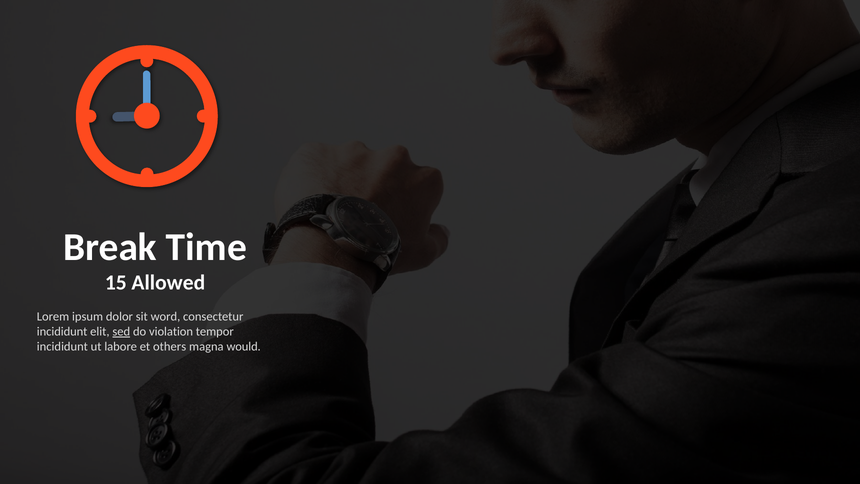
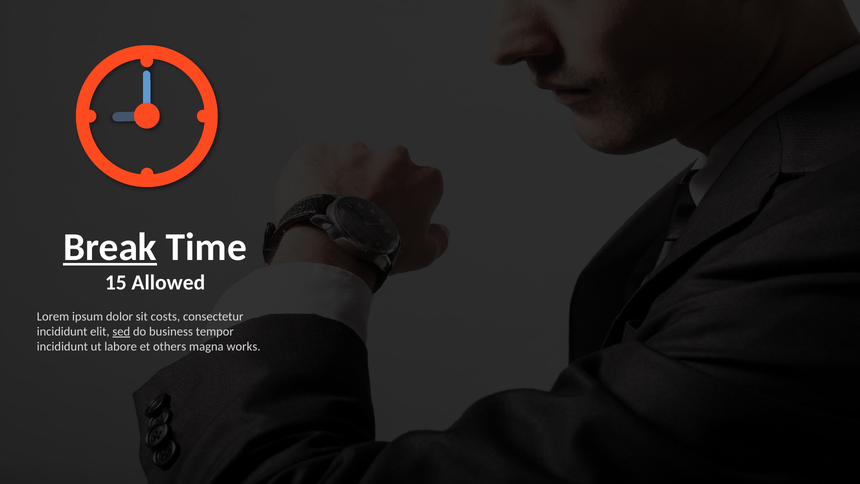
Break underline: none -> present
word: word -> costs
violation: violation -> business
would: would -> works
